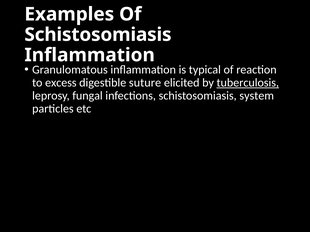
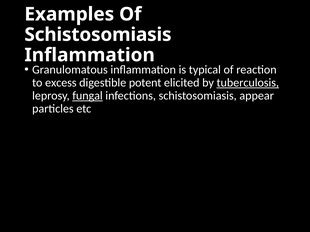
suture: suture -> potent
fungal underline: none -> present
system: system -> appear
